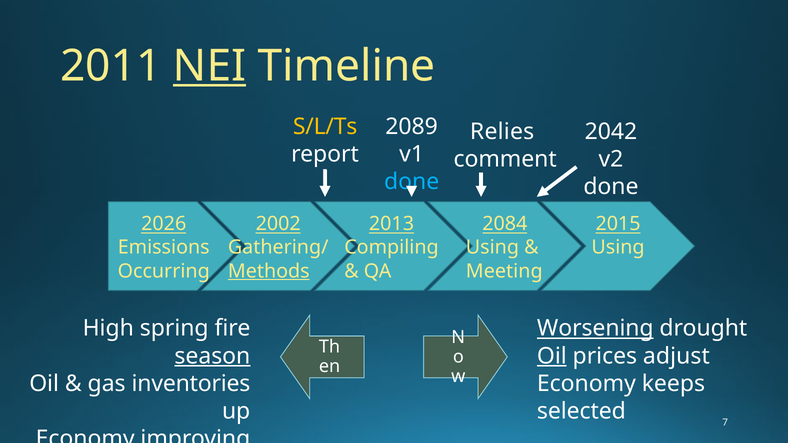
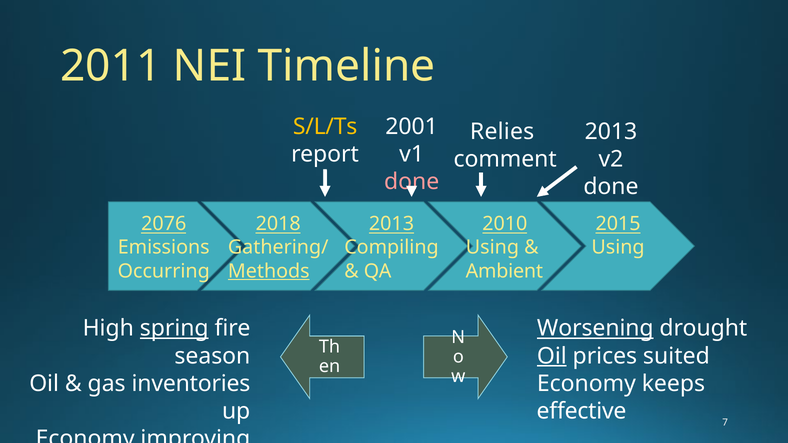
NEI underline: present -> none
2089: 2089 -> 2001
2042 at (611, 132): 2042 -> 2013
done at (412, 182) colour: light blue -> pink
2026: 2026 -> 2076
2002: 2002 -> 2018
2084: 2084 -> 2010
Meeting: Meeting -> Ambient
spring underline: none -> present
season underline: present -> none
adjust: adjust -> suited
selected: selected -> effective
